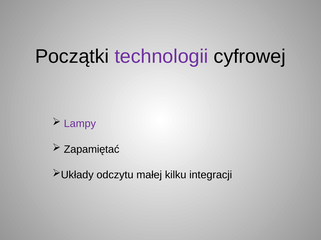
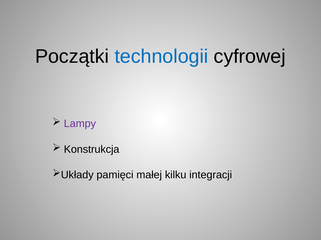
technologii colour: purple -> blue
Zapamiętać: Zapamiętać -> Konstrukcja
odczytu: odczytu -> pamięci
